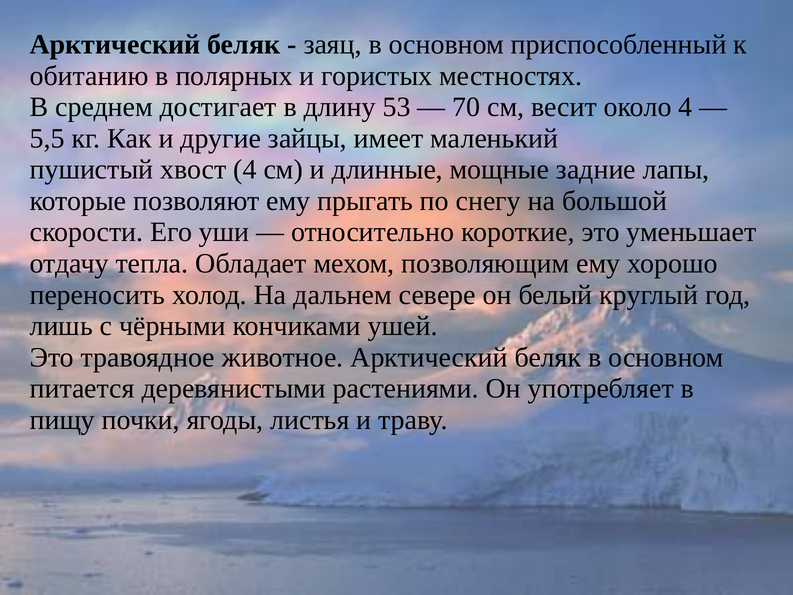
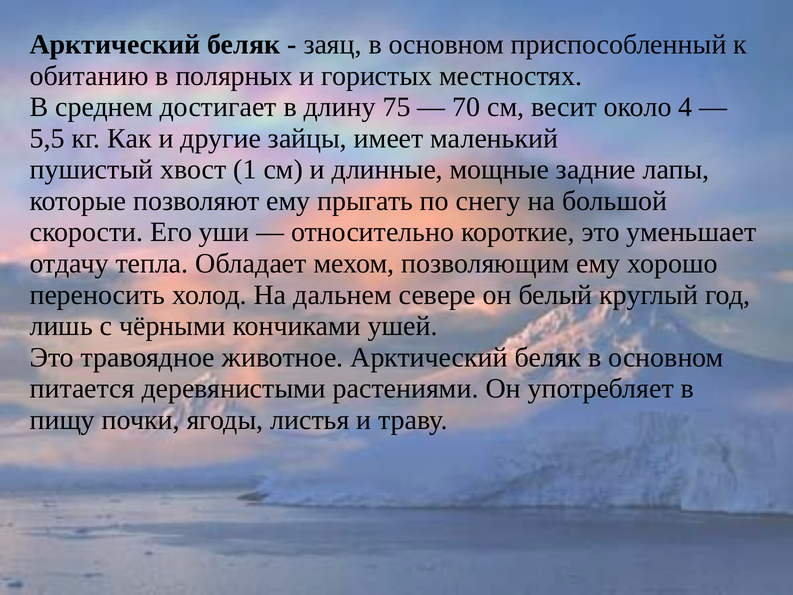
53: 53 -> 75
хвост 4: 4 -> 1
